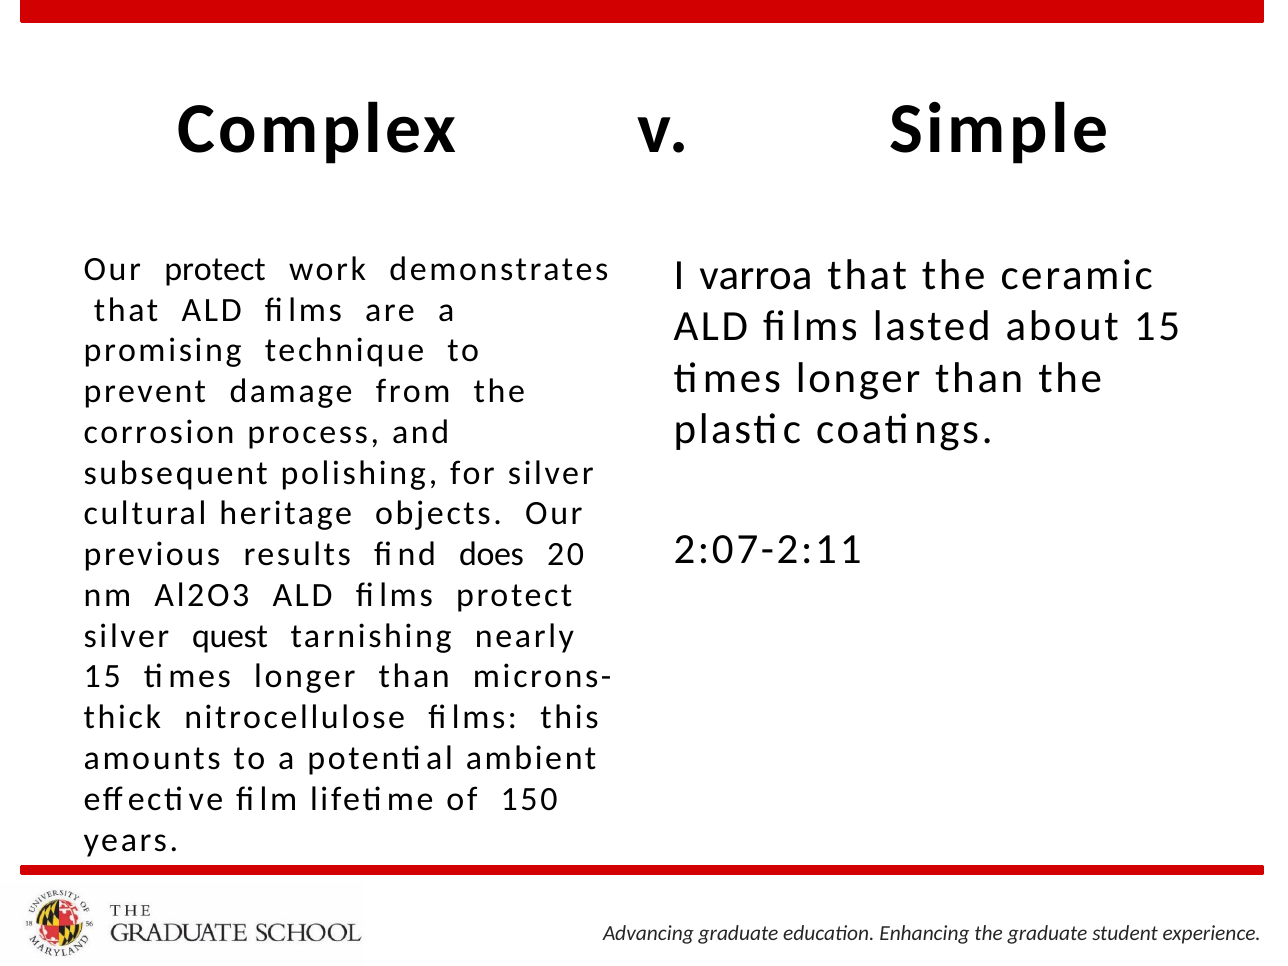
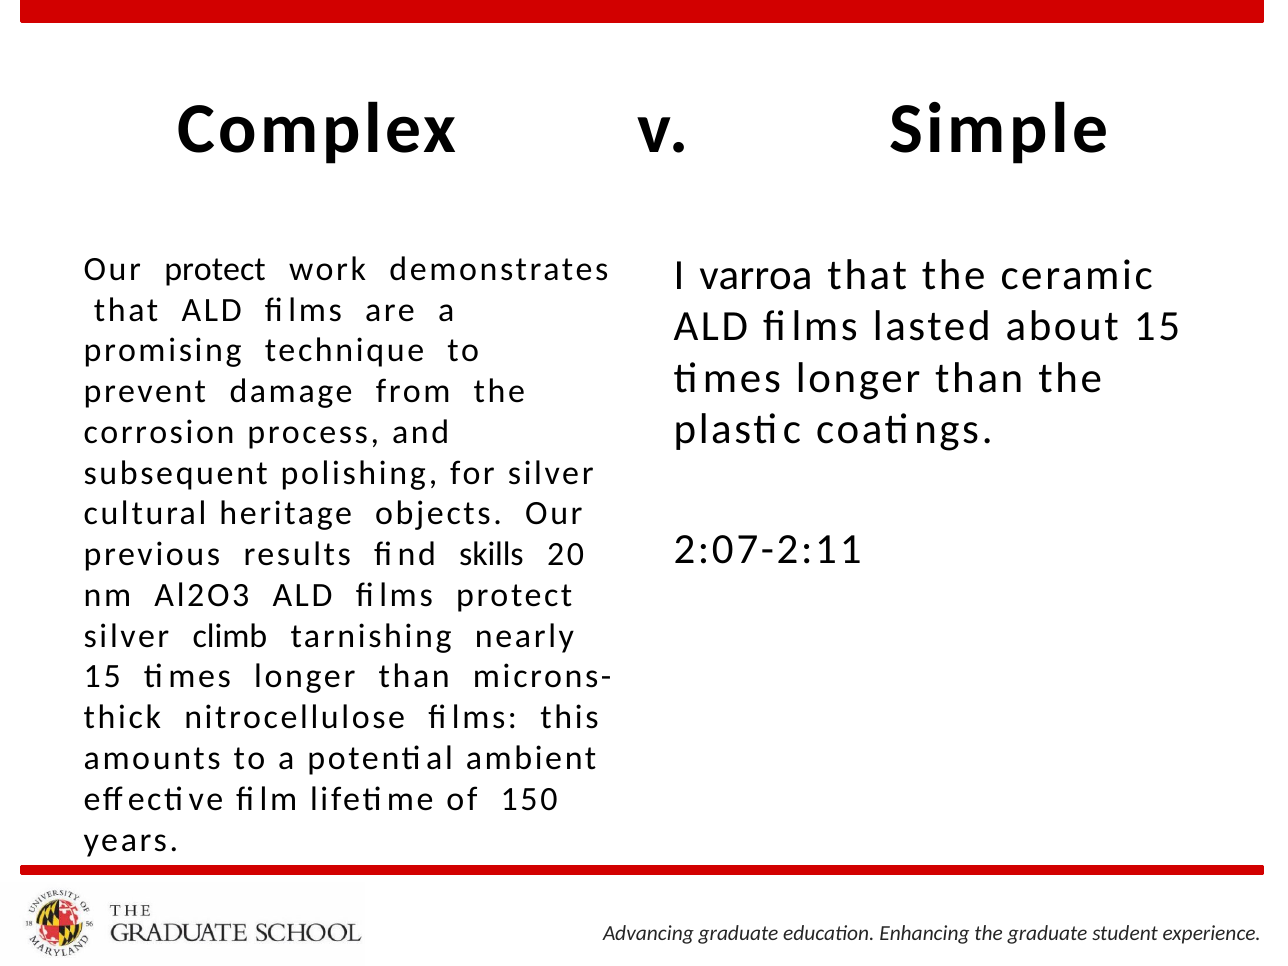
does: does -> skills
quest: quest -> climb
